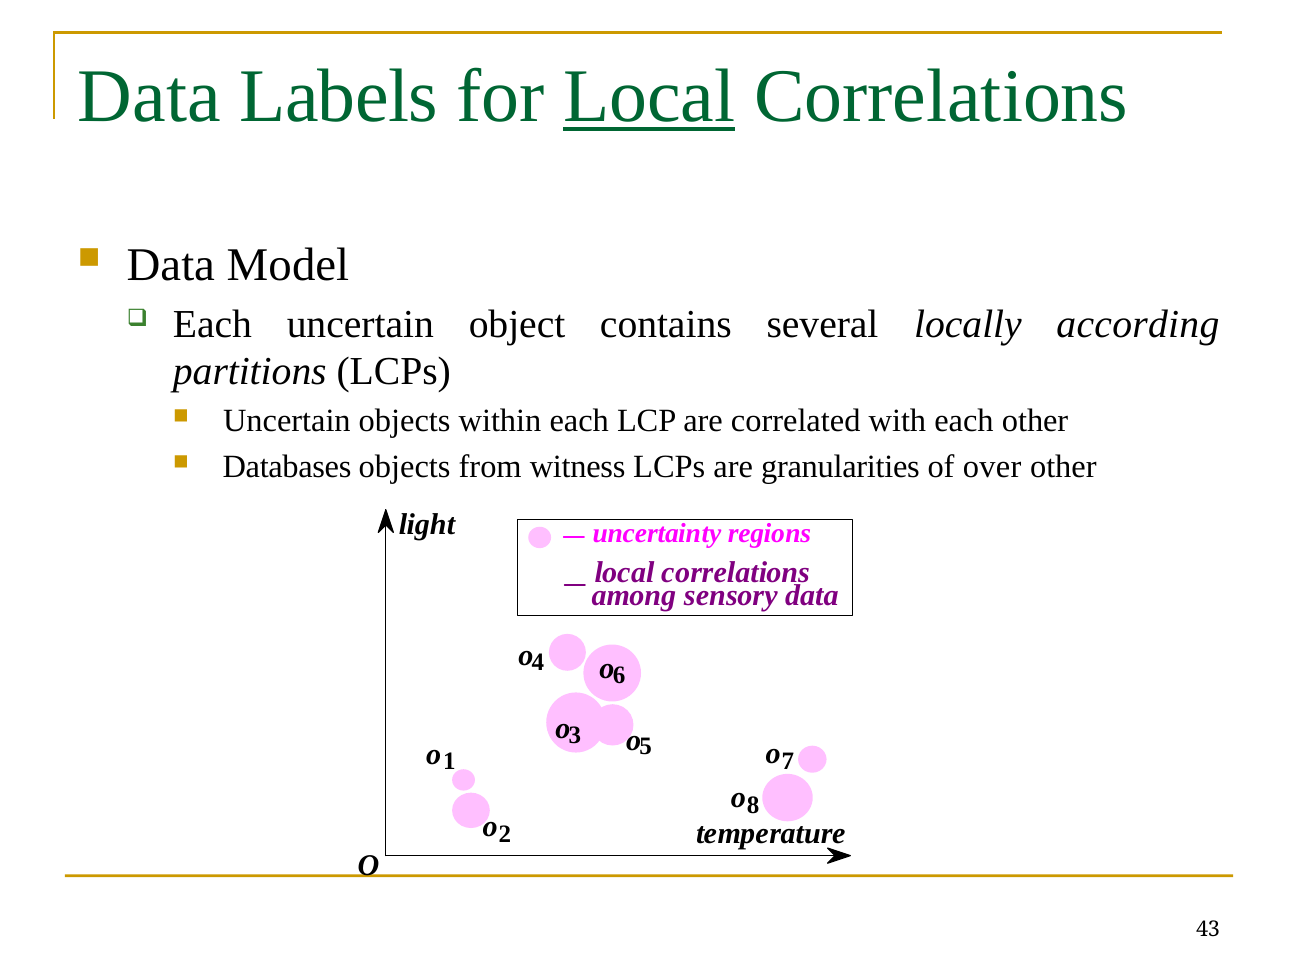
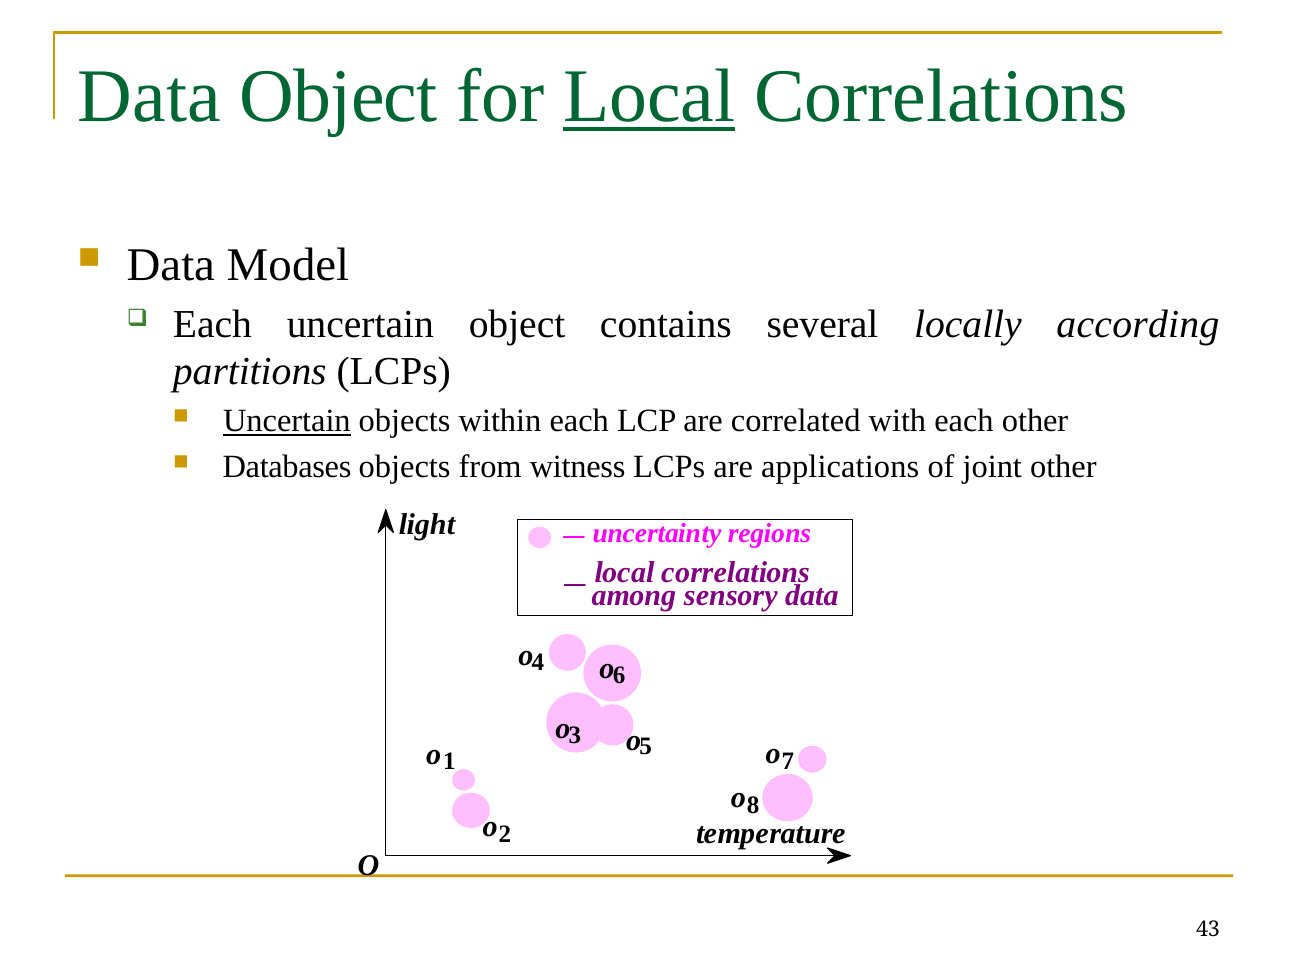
Data Labels: Labels -> Object
Uncertain at (287, 421) underline: none -> present
granularities: granularities -> applications
over: over -> joint
